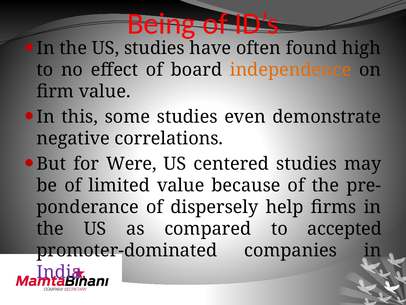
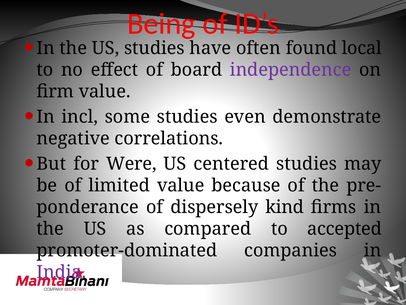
high: high -> local
independence colour: orange -> purple
this: this -> incl
help: help -> kind
